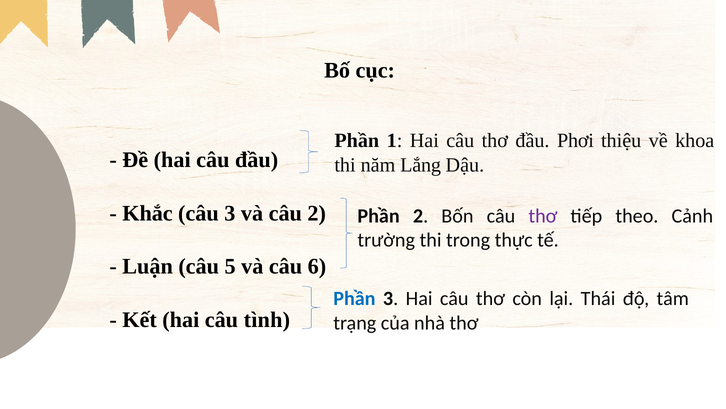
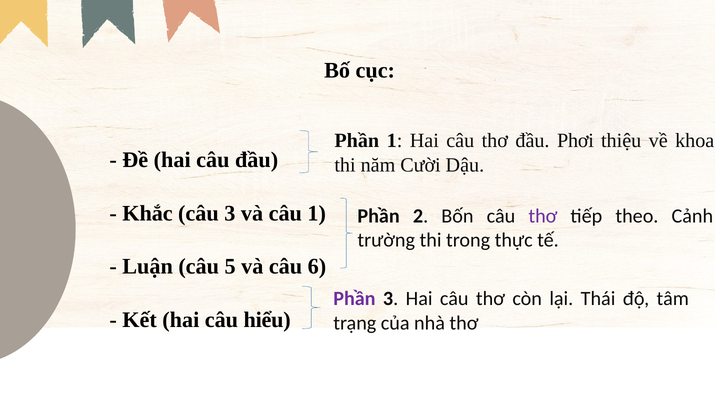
Lắng: Lắng -> Cười
câu 2: 2 -> 1
Phần at (354, 298) colour: blue -> purple
tình: tình -> hiểu
